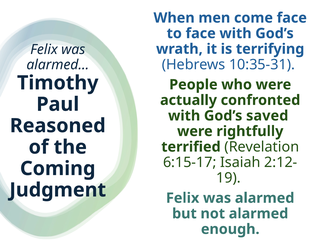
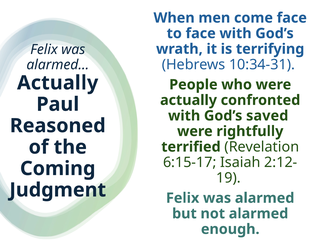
10:35-31: 10:35-31 -> 10:34-31
Timothy at (58, 83): Timothy -> Actually
